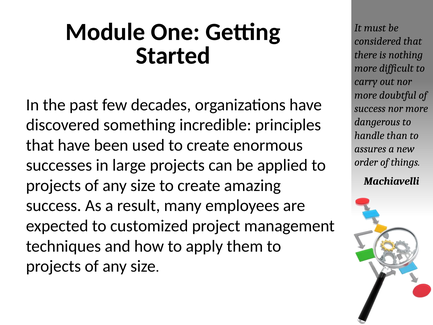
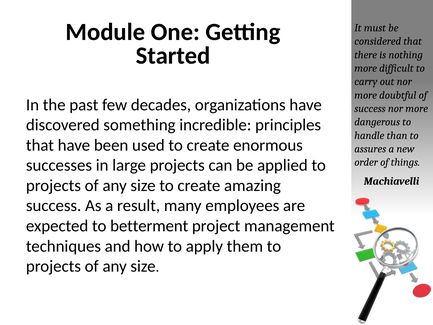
customized: customized -> betterment
